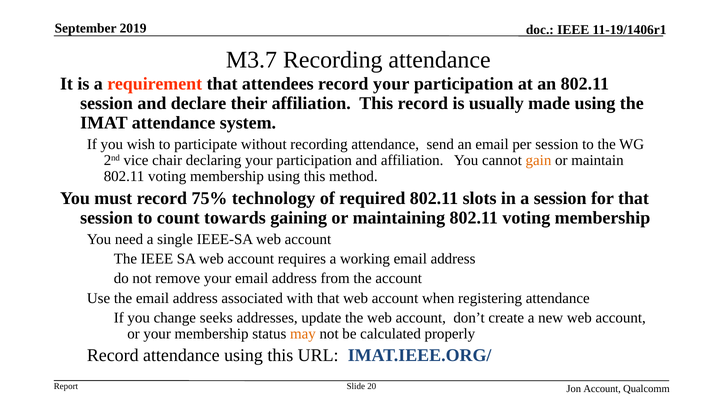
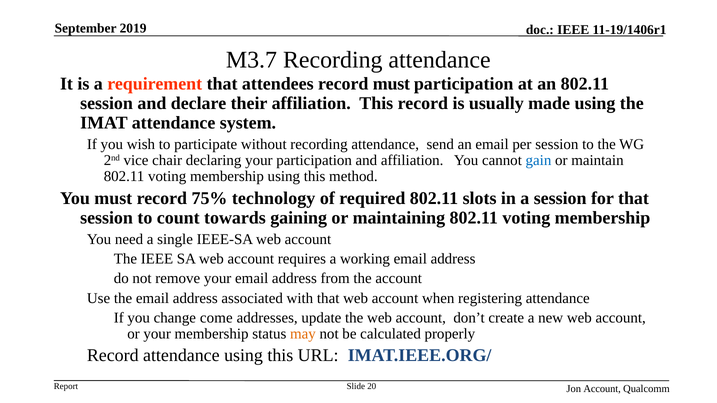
record your: your -> must
gain colour: orange -> blue
seeks: seeks -> come
